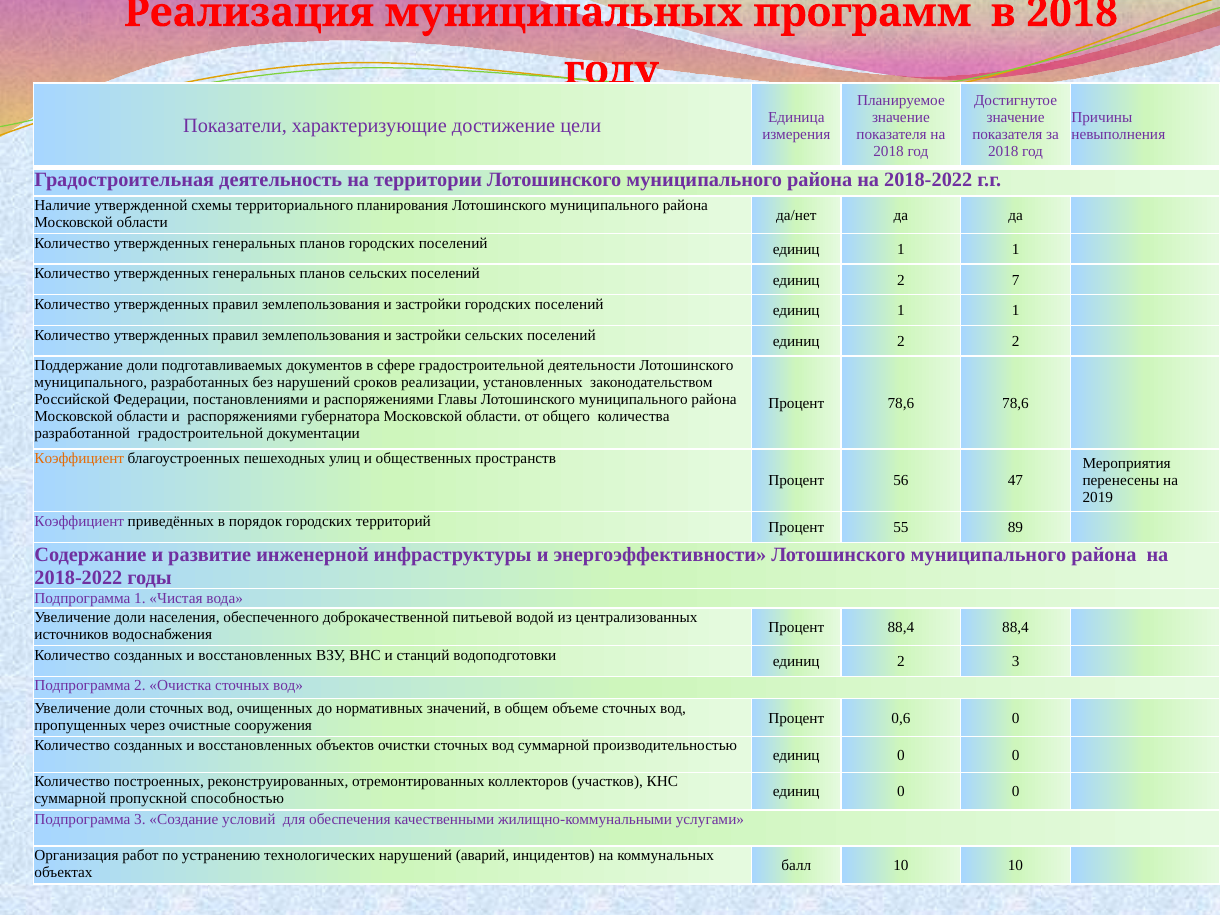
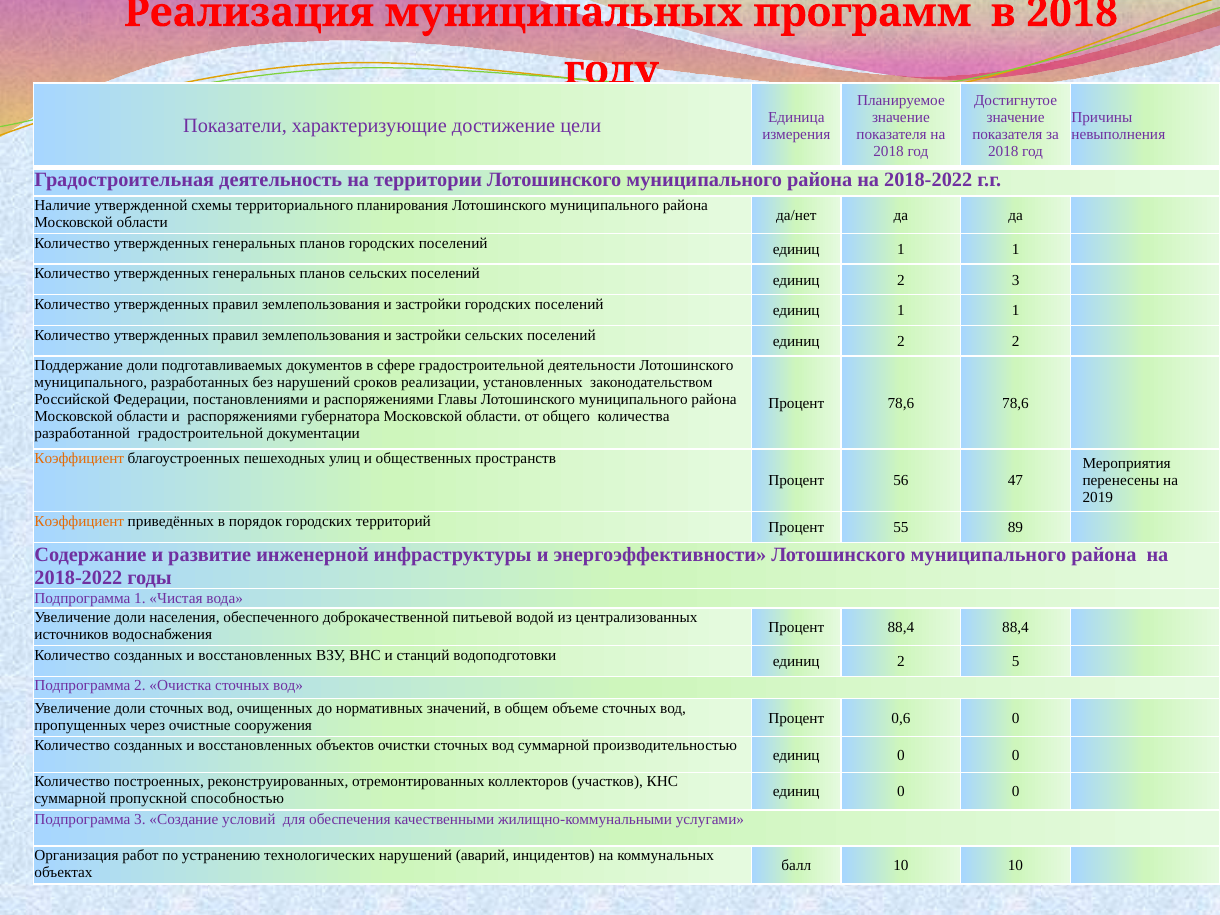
2 7: 7 -> 3
Коэффициент at (79, 521) colour: purple -> orange
2 3: 3 -> 5
